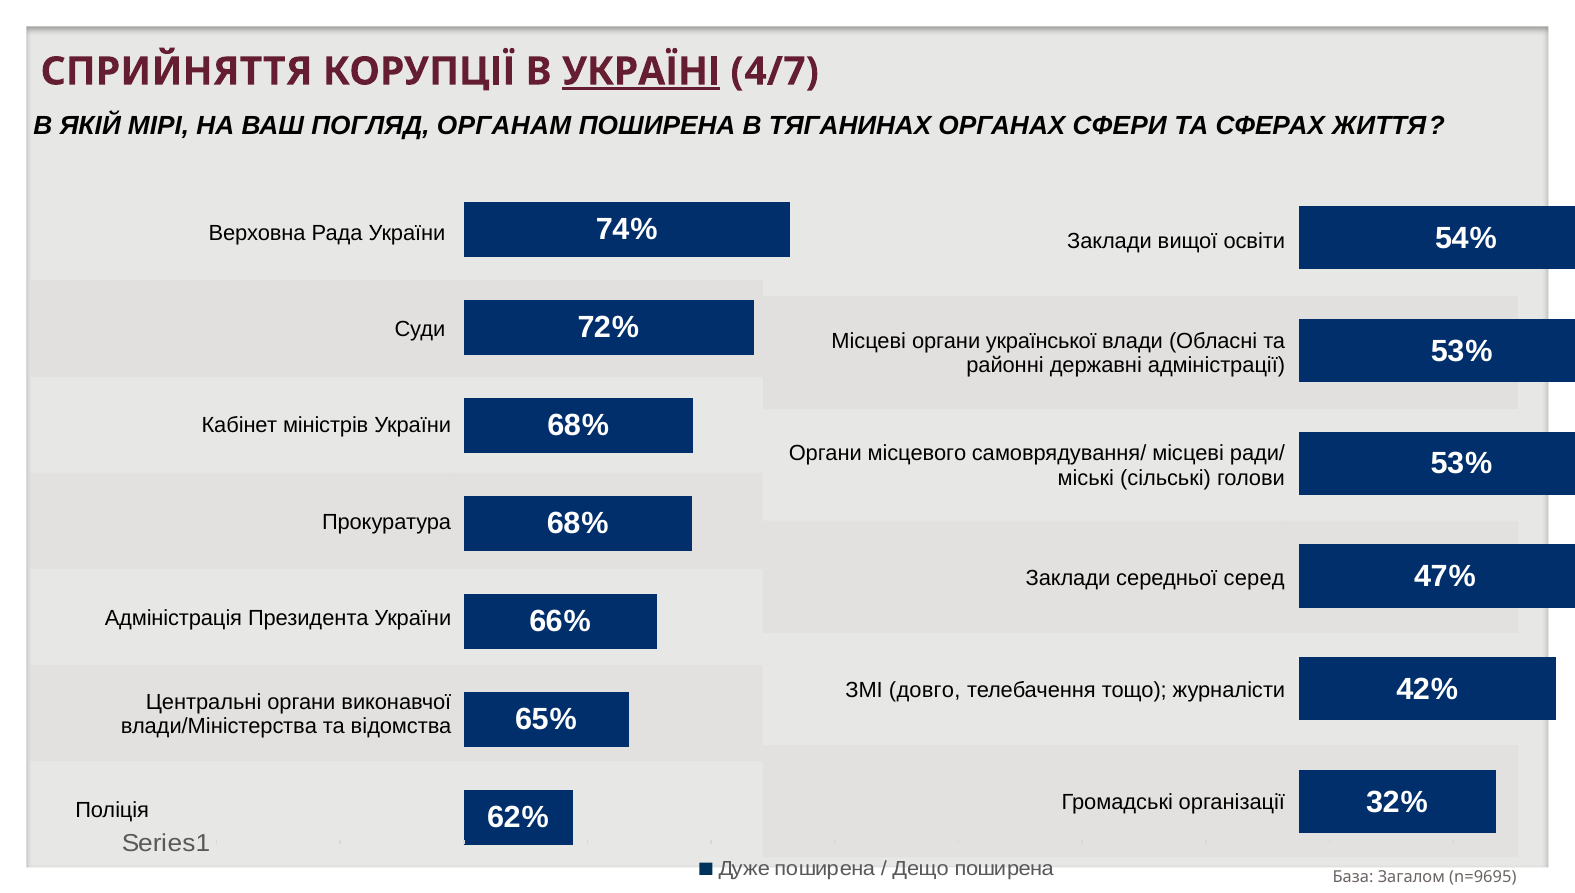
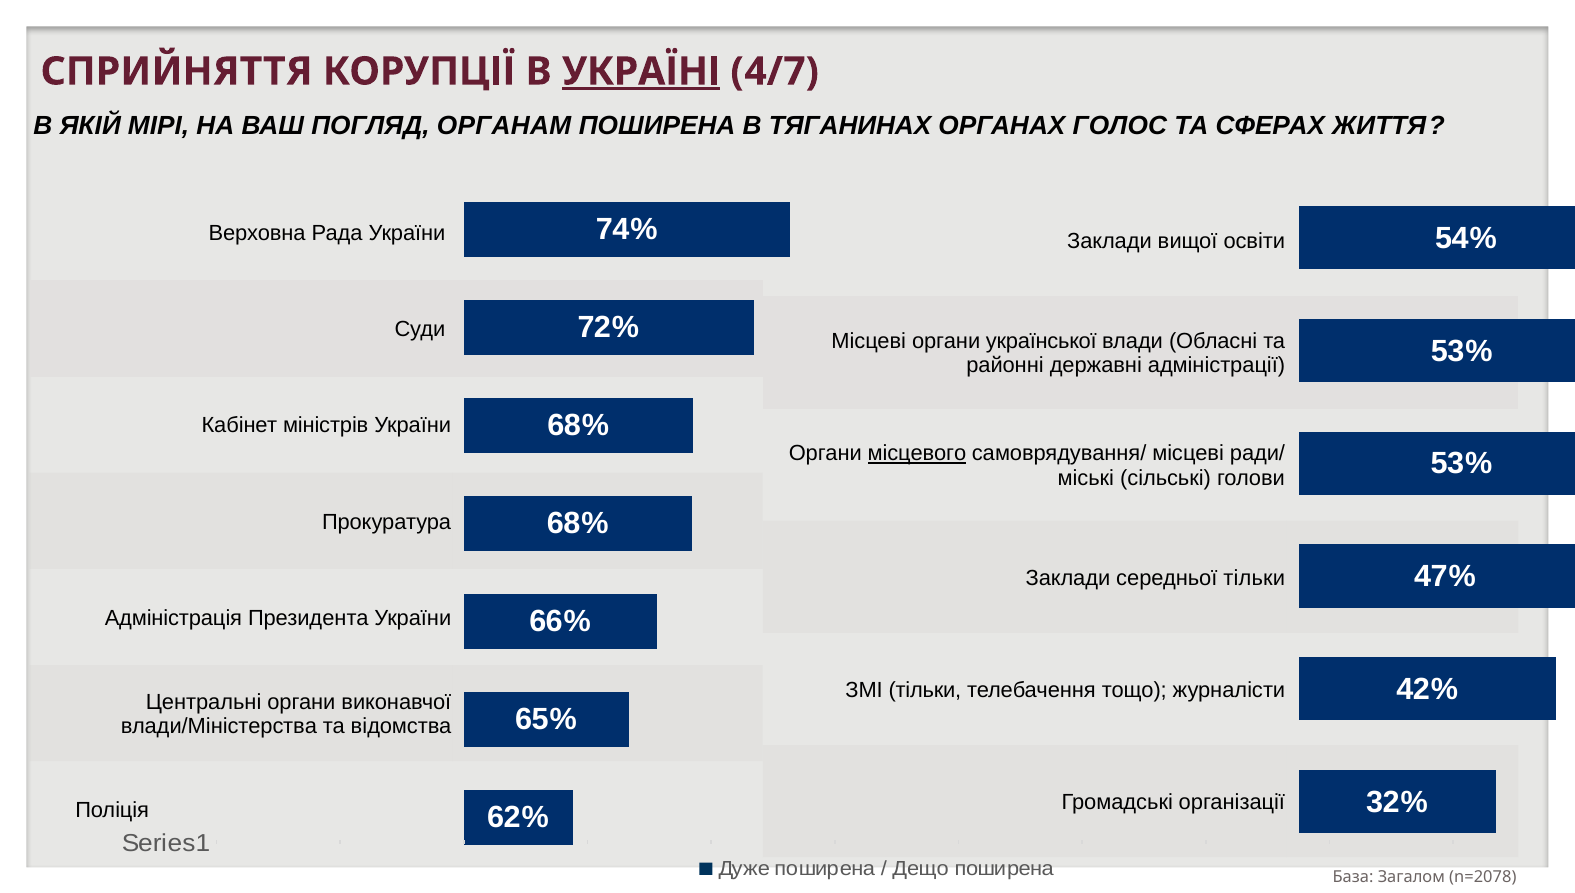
СФЕРИ: СФЕРИ -> ГОЛОС
місцевого underline: none -> present
середньої серед: серед -> тільки
ЗМІ довго: довго -> тільки
n=9695: n=9695 -> n=2078
